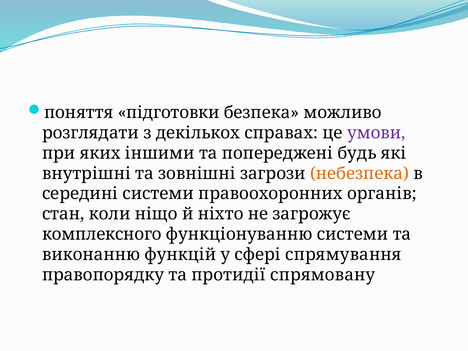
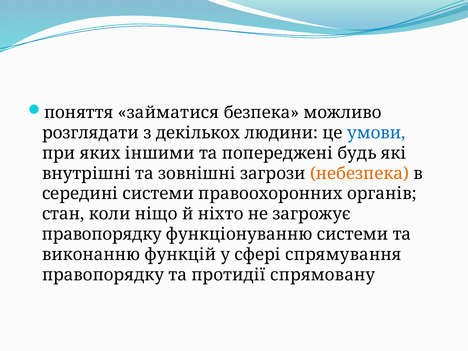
підготовки: підготовки -> займатися
справах: справах -> людини
умови colour: purple -> blue
комплексного at (102, 234): комплексного -> правопорядку
